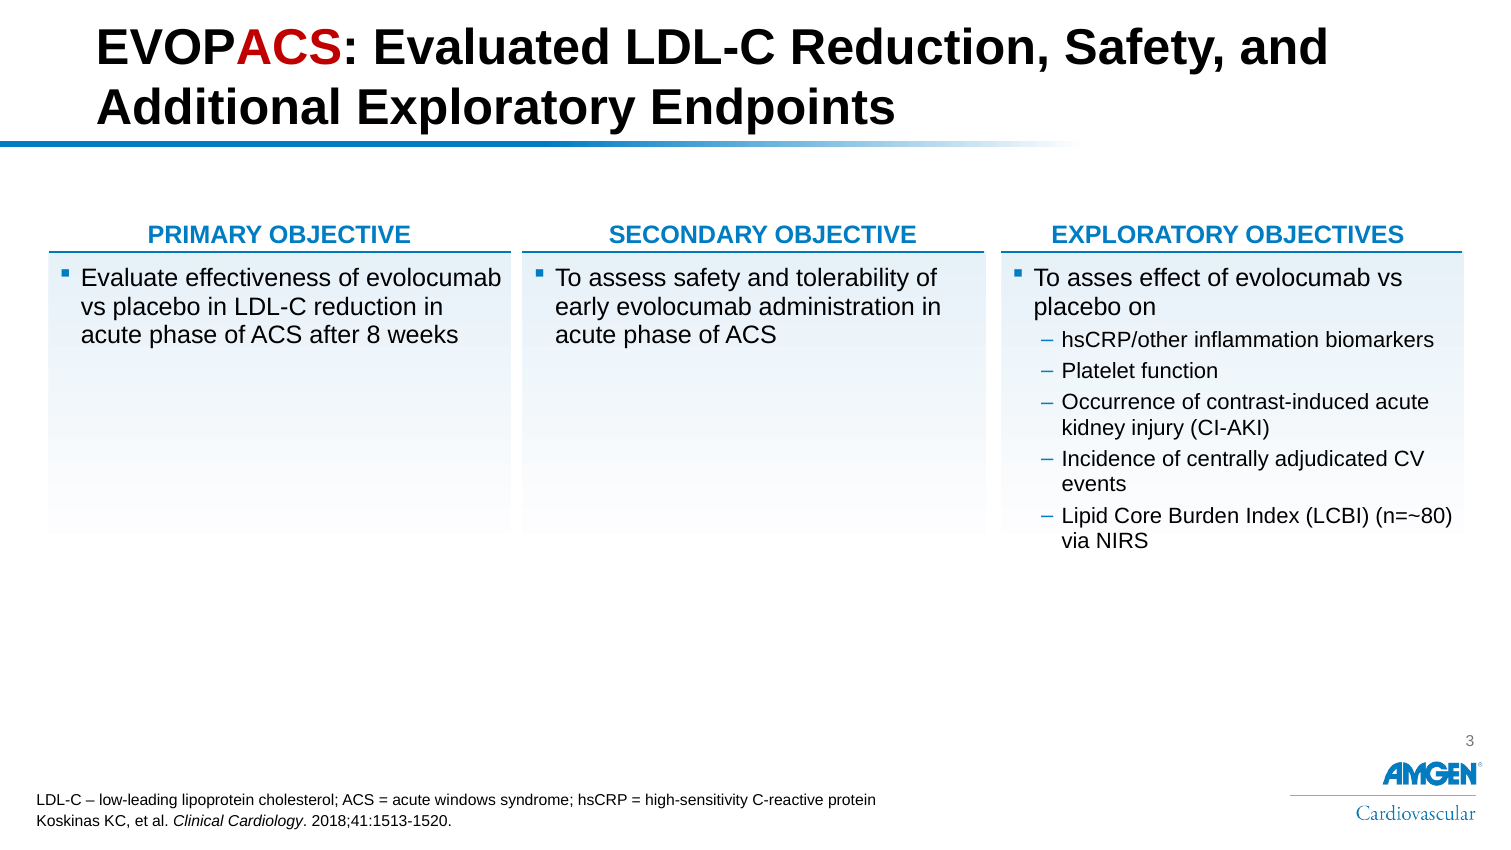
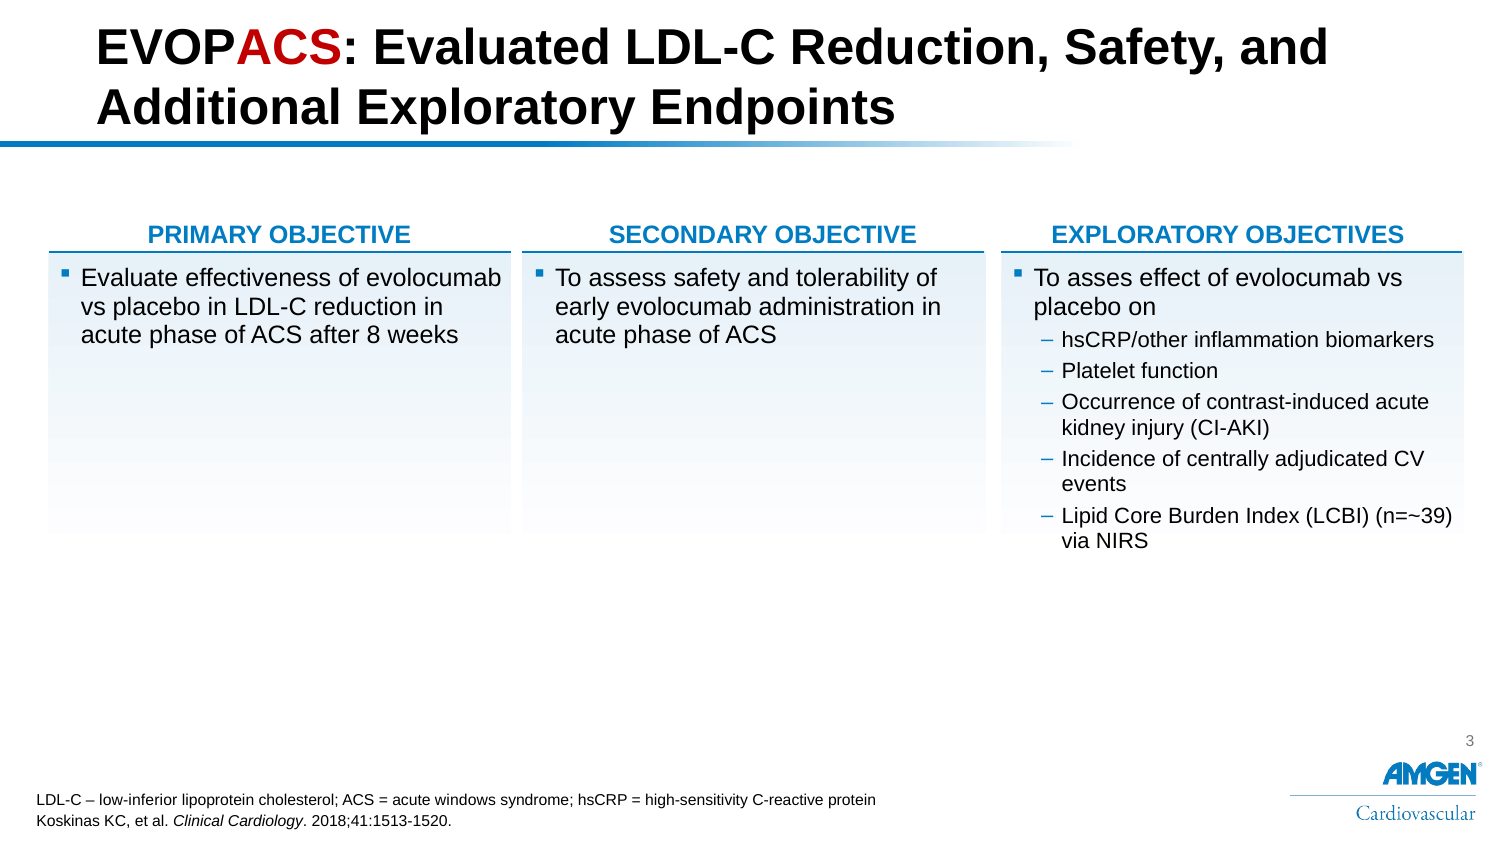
n=~80: n=~80 -> n=~39
low-leading: low-leading -> low-inferior
